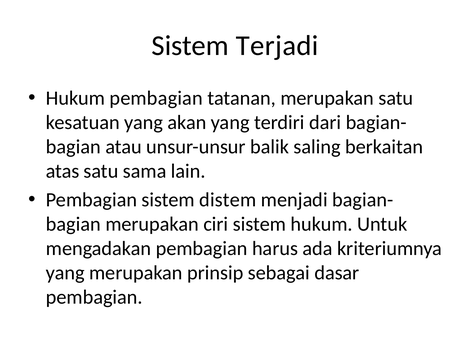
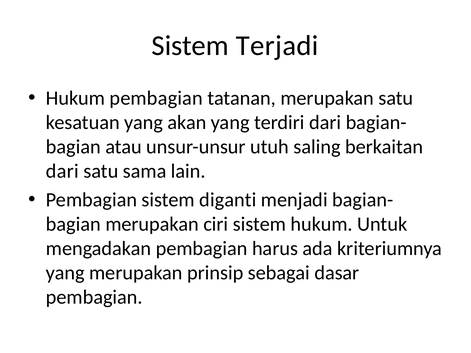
balik: balik -> utuh
atas at (63, 171): atas -> dari
distem: distem -> diganti
